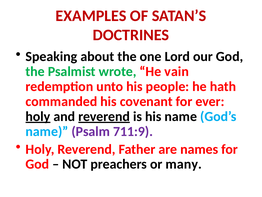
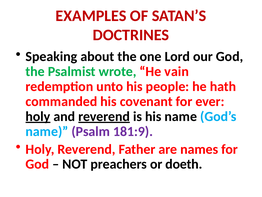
711:9: 711:9 -> 181:9
many: many -> doeth
